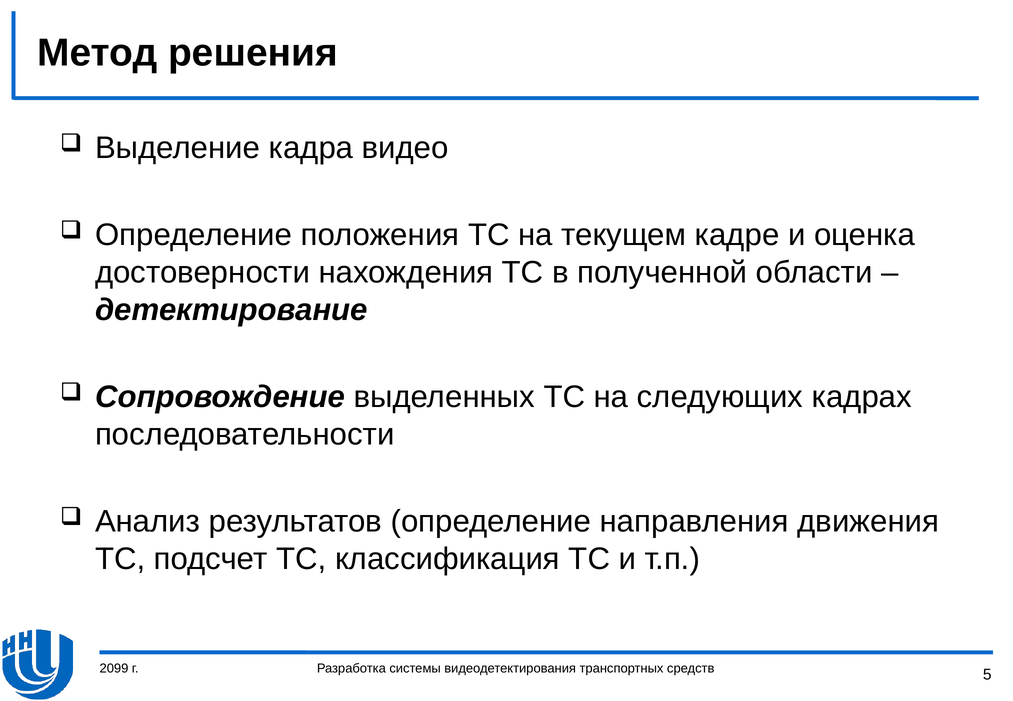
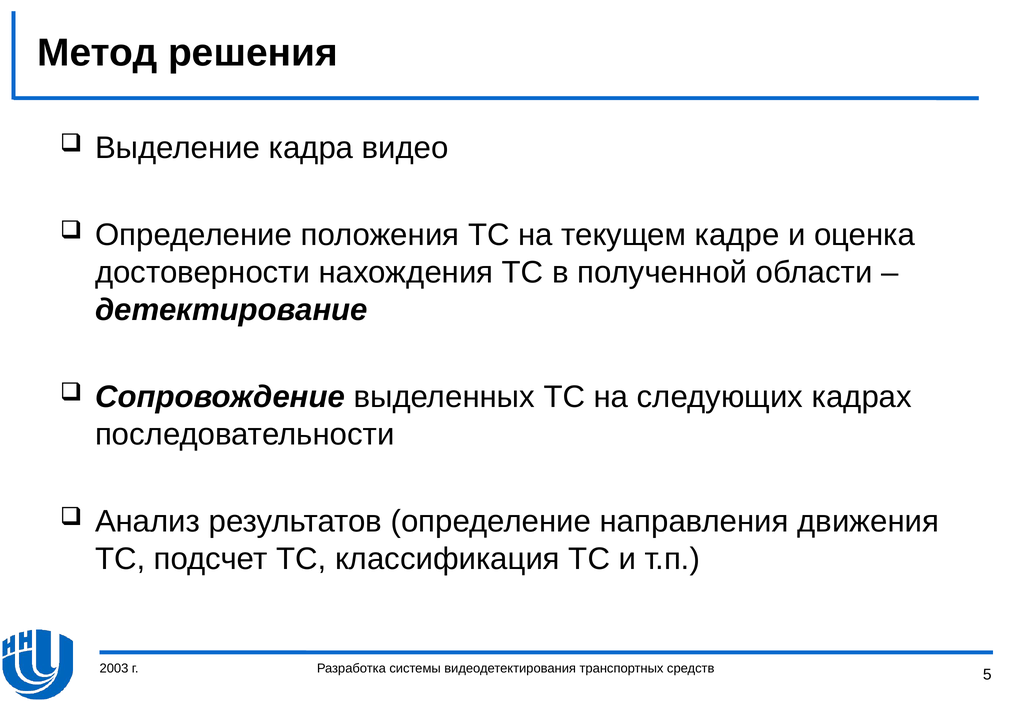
2099: 2099 -> 2003
